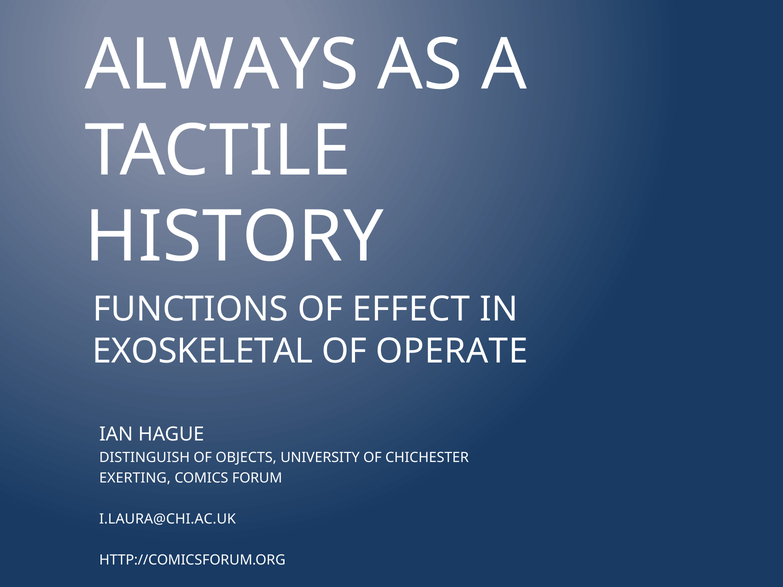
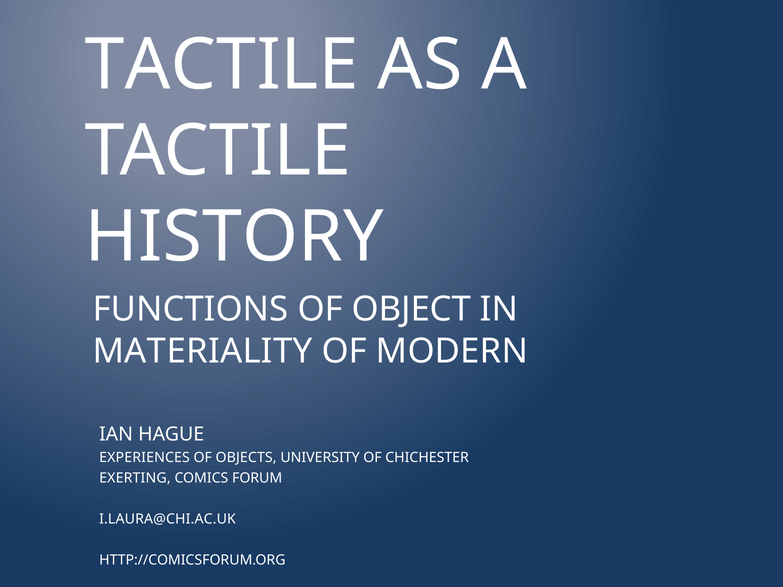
ALWAYS at (222, 65): ALWAYS -> TACTILE
EFFECT: EFFECT -> OBJECT
EXOSKELETAL: EXOSKELETAL -> MATERIALITY
OPERATE: OPERATE -> MODERN
DISTINGUISH: DISTINGUISH -> EXPERIENCES
